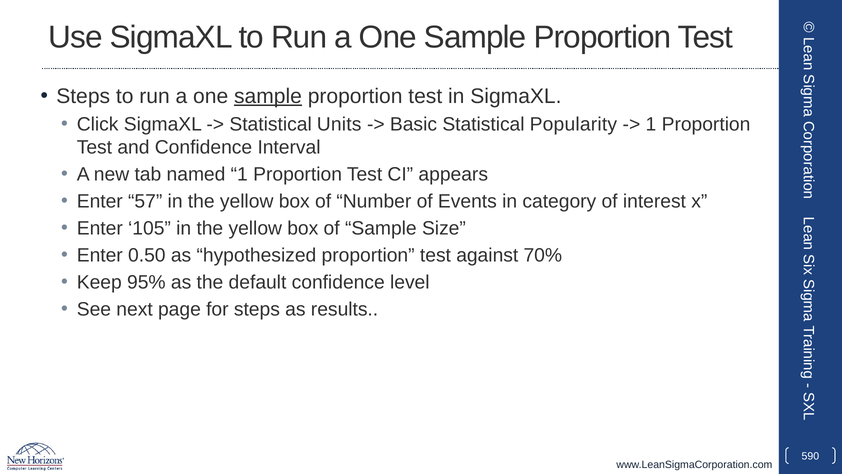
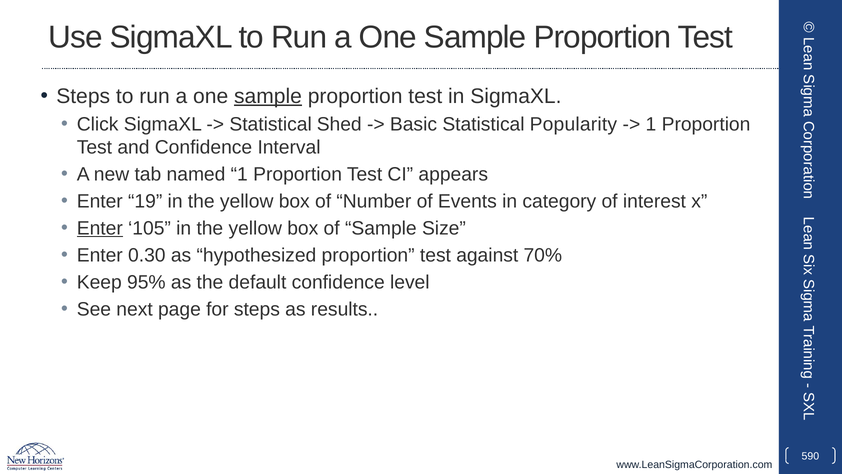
Units: Units -> Shed
57: 57 -> 19
Enter at (100, 228) underline: none -> present
0.50: 0.50 -> 0.30
